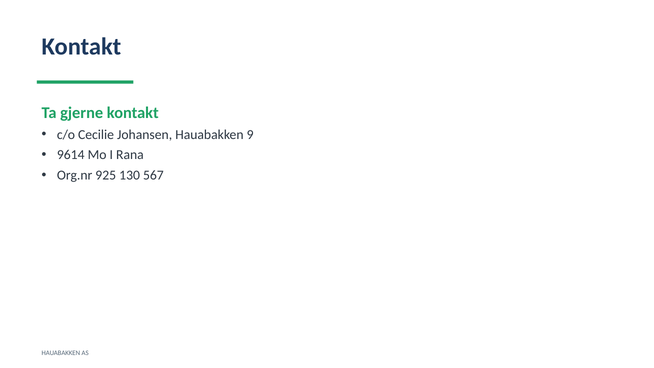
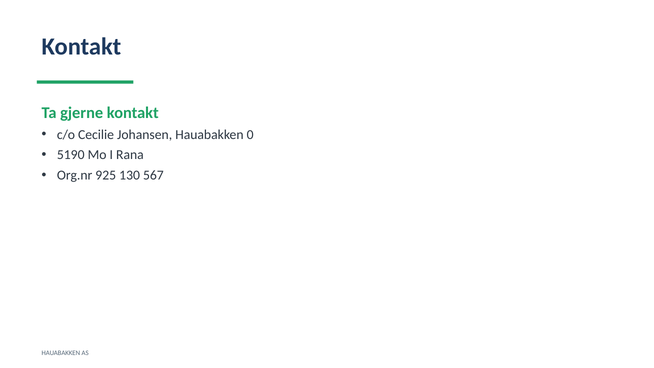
9: 9 -> 0
9614: 9614 -> 5190
